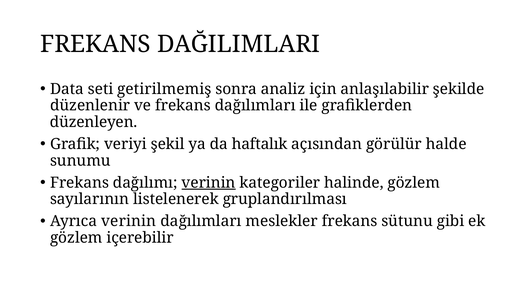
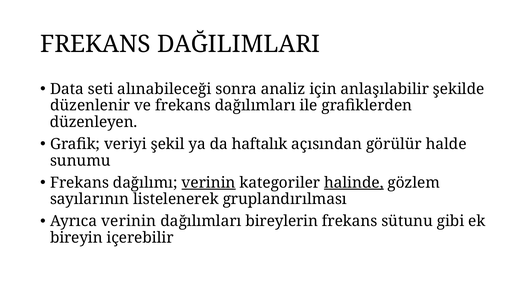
getirilmemiş: getirilmemiş -> alınabileceği
halinde underline: none -> present
meslekler: meslekler -> bireylerin
gözlem at (76, 238): gözlem -> bireyin
